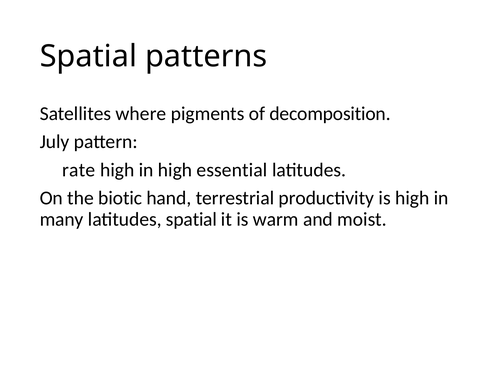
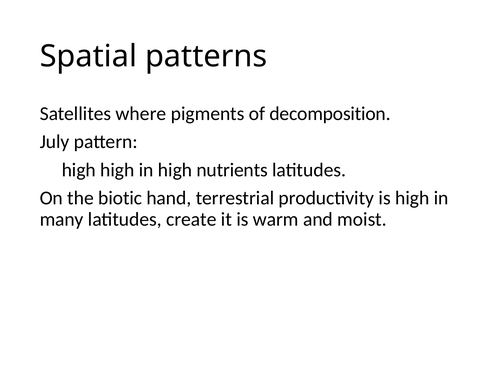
rate at (79, 170): rate -> high
essential: essential -> nutrients
latitudes spatial: spatial -> create
